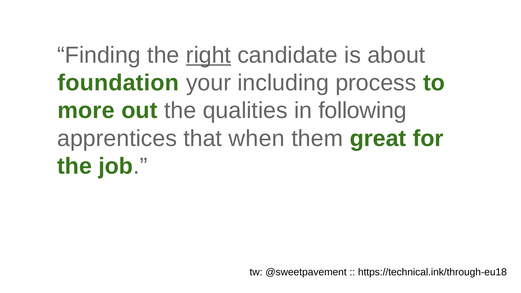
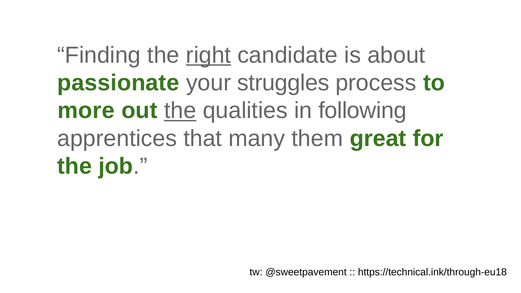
foundation: foundation -> passionate
including: including -> struggles
the at (180, 111) underline: none -> present
when: when -> many
